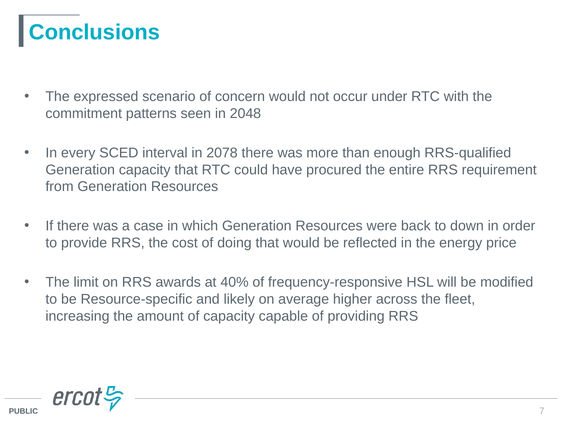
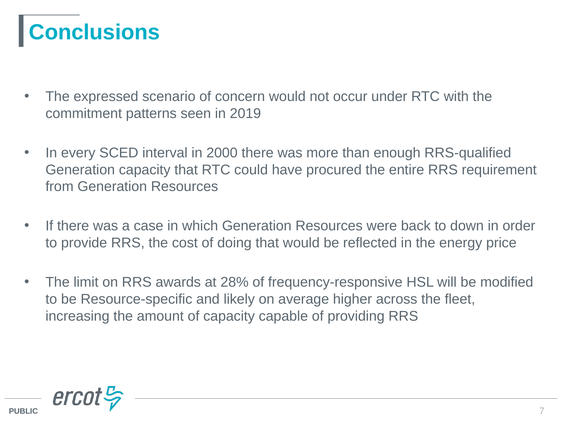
2048: 2048 -> 2019
2078: 2078 -> 2000
40%: 40% -> 28%
